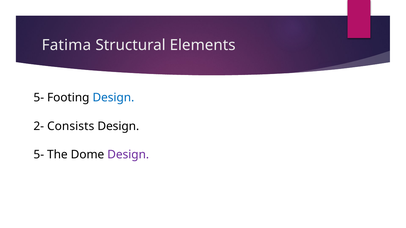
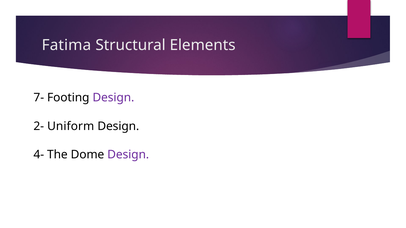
5- at (39, 98): 5- -> 7-
Design at (113, 98) colour: blue -> purple
Consists: Consists -> Uniform
5- at (39, 155): 5- -> 4-
